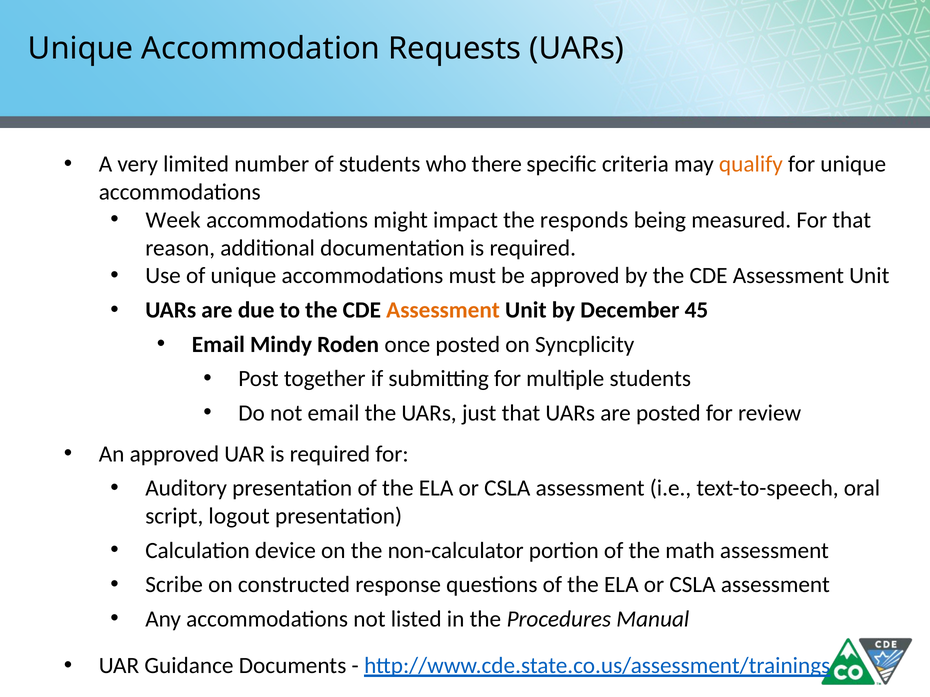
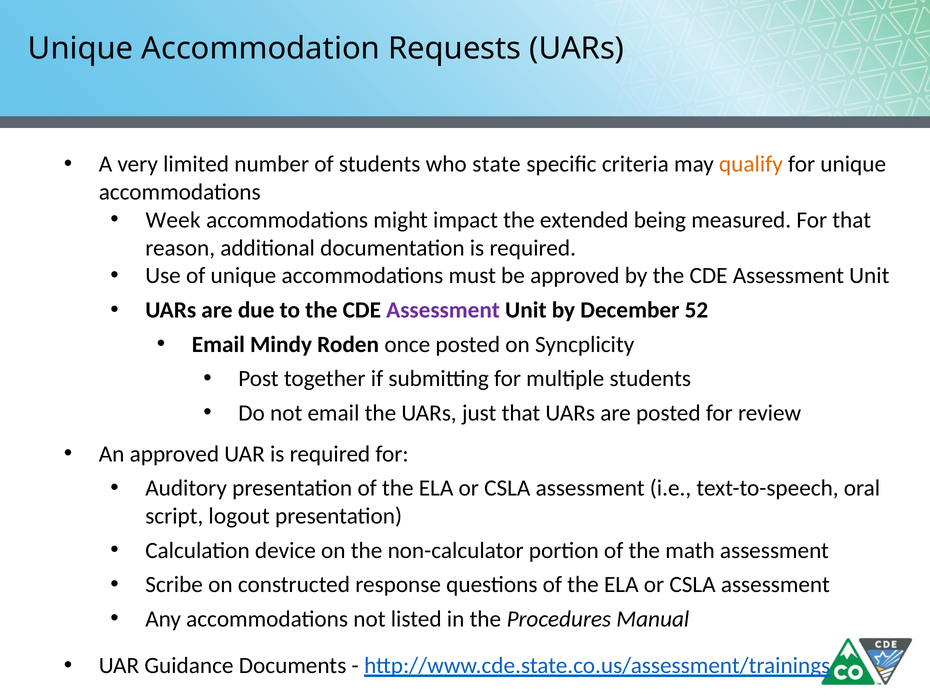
there: there -> state
responds: responds -> extended
Assessment at (443, 310) colour: orange -> purple
45: 45 -> 52
